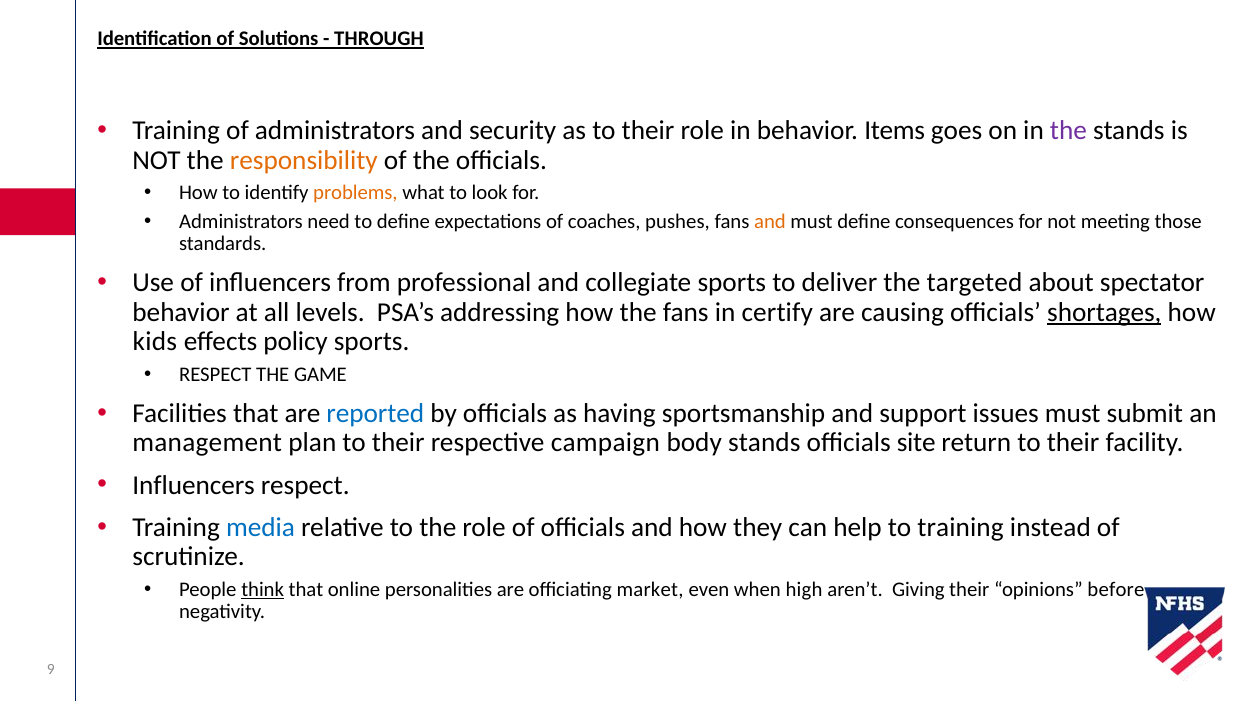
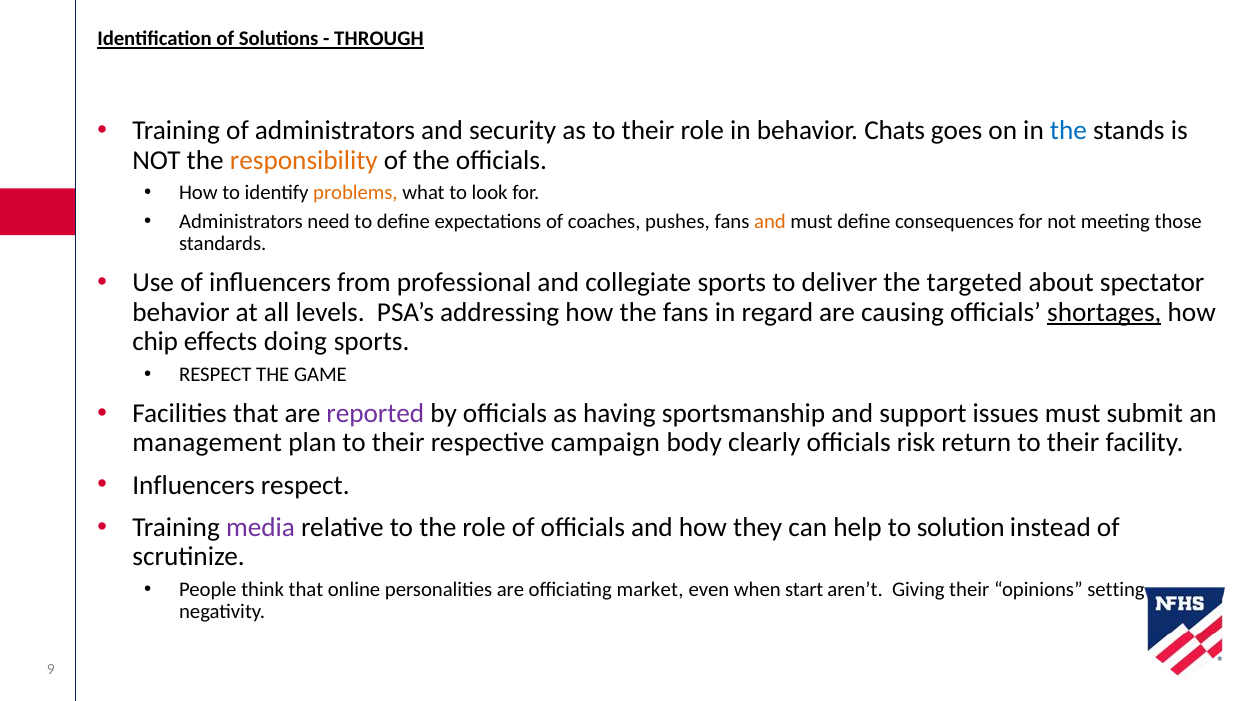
Items: Items -> Chats
the at (1068, 131) colour: purple -> blue
certify: certify -> regard
kids: kids -> chip
policy: policy -> doing
reported colour: blue -> purple
body stands: stands -> clearly
site: site -> risk
media colour: blue -> purple
to training: training -> solution
think underline: present -> none
high: high -> start
before: before -> setting
